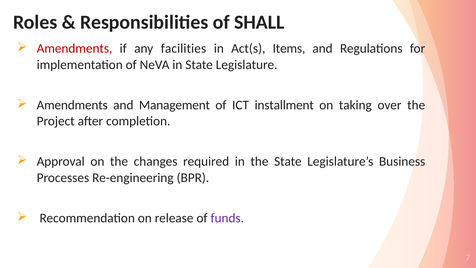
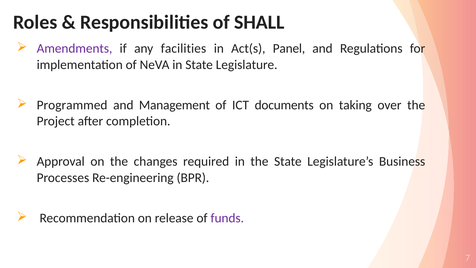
Amendments at (75, 48) colour: red -> purple
Items: Items -> Panel
Amendments at (72, 105): Amendments -> Programmed
installment: installment -> documents
